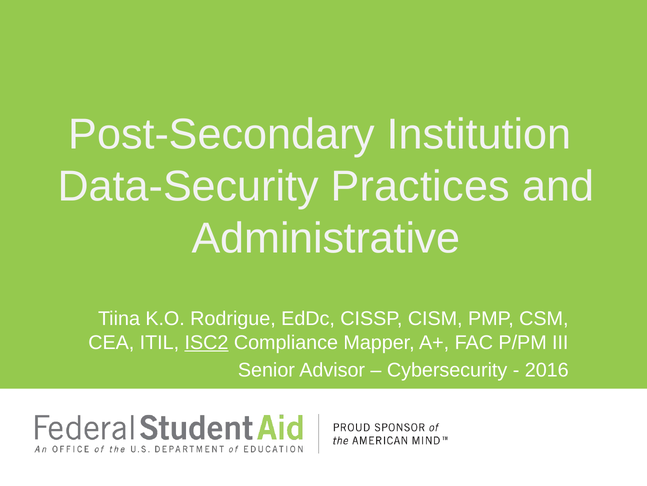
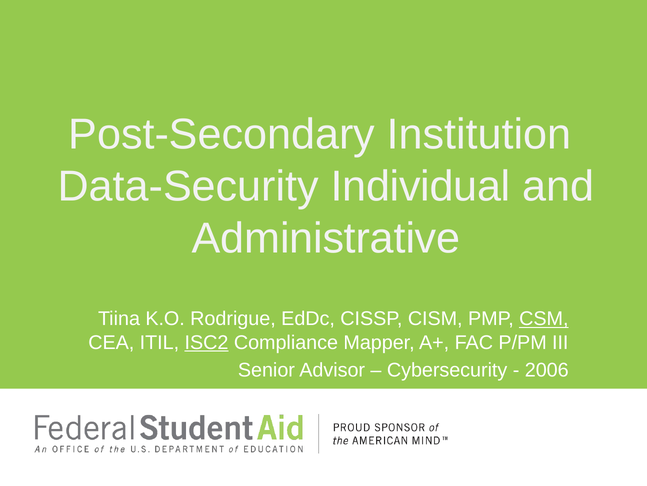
Practices: Practices -> Individual
CSM underline: none -> present
2016: 2016 -> 2006
